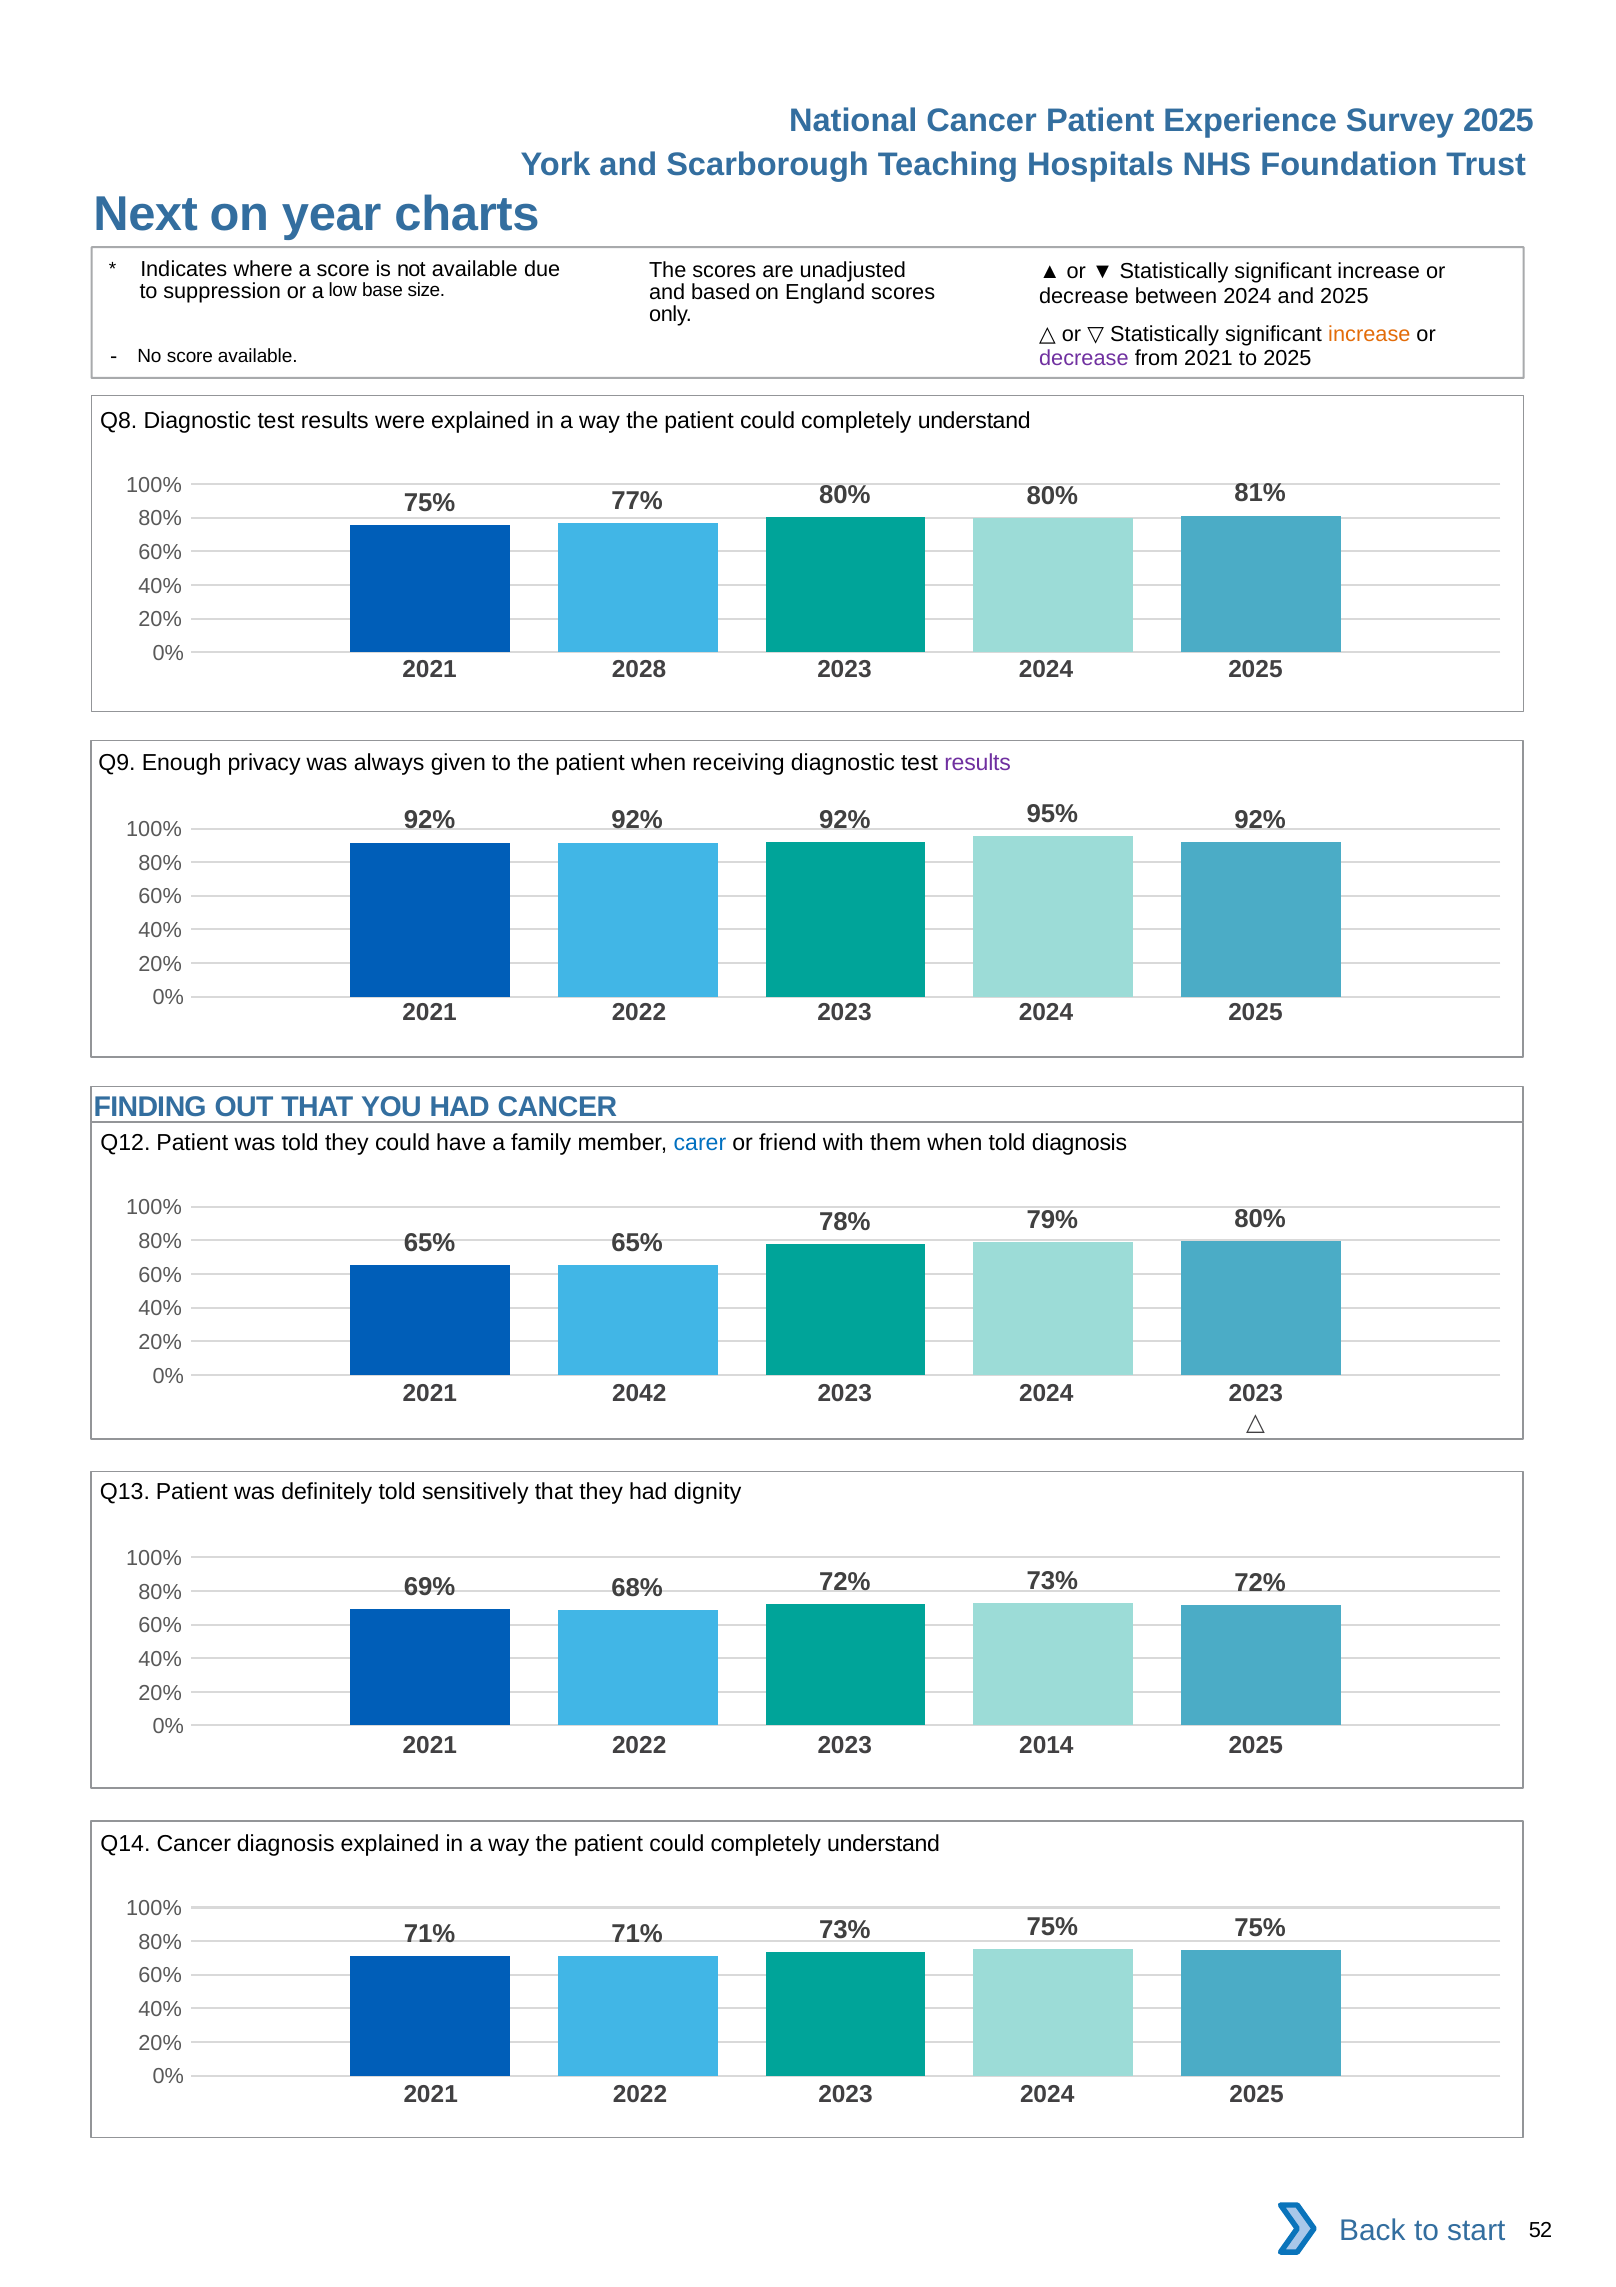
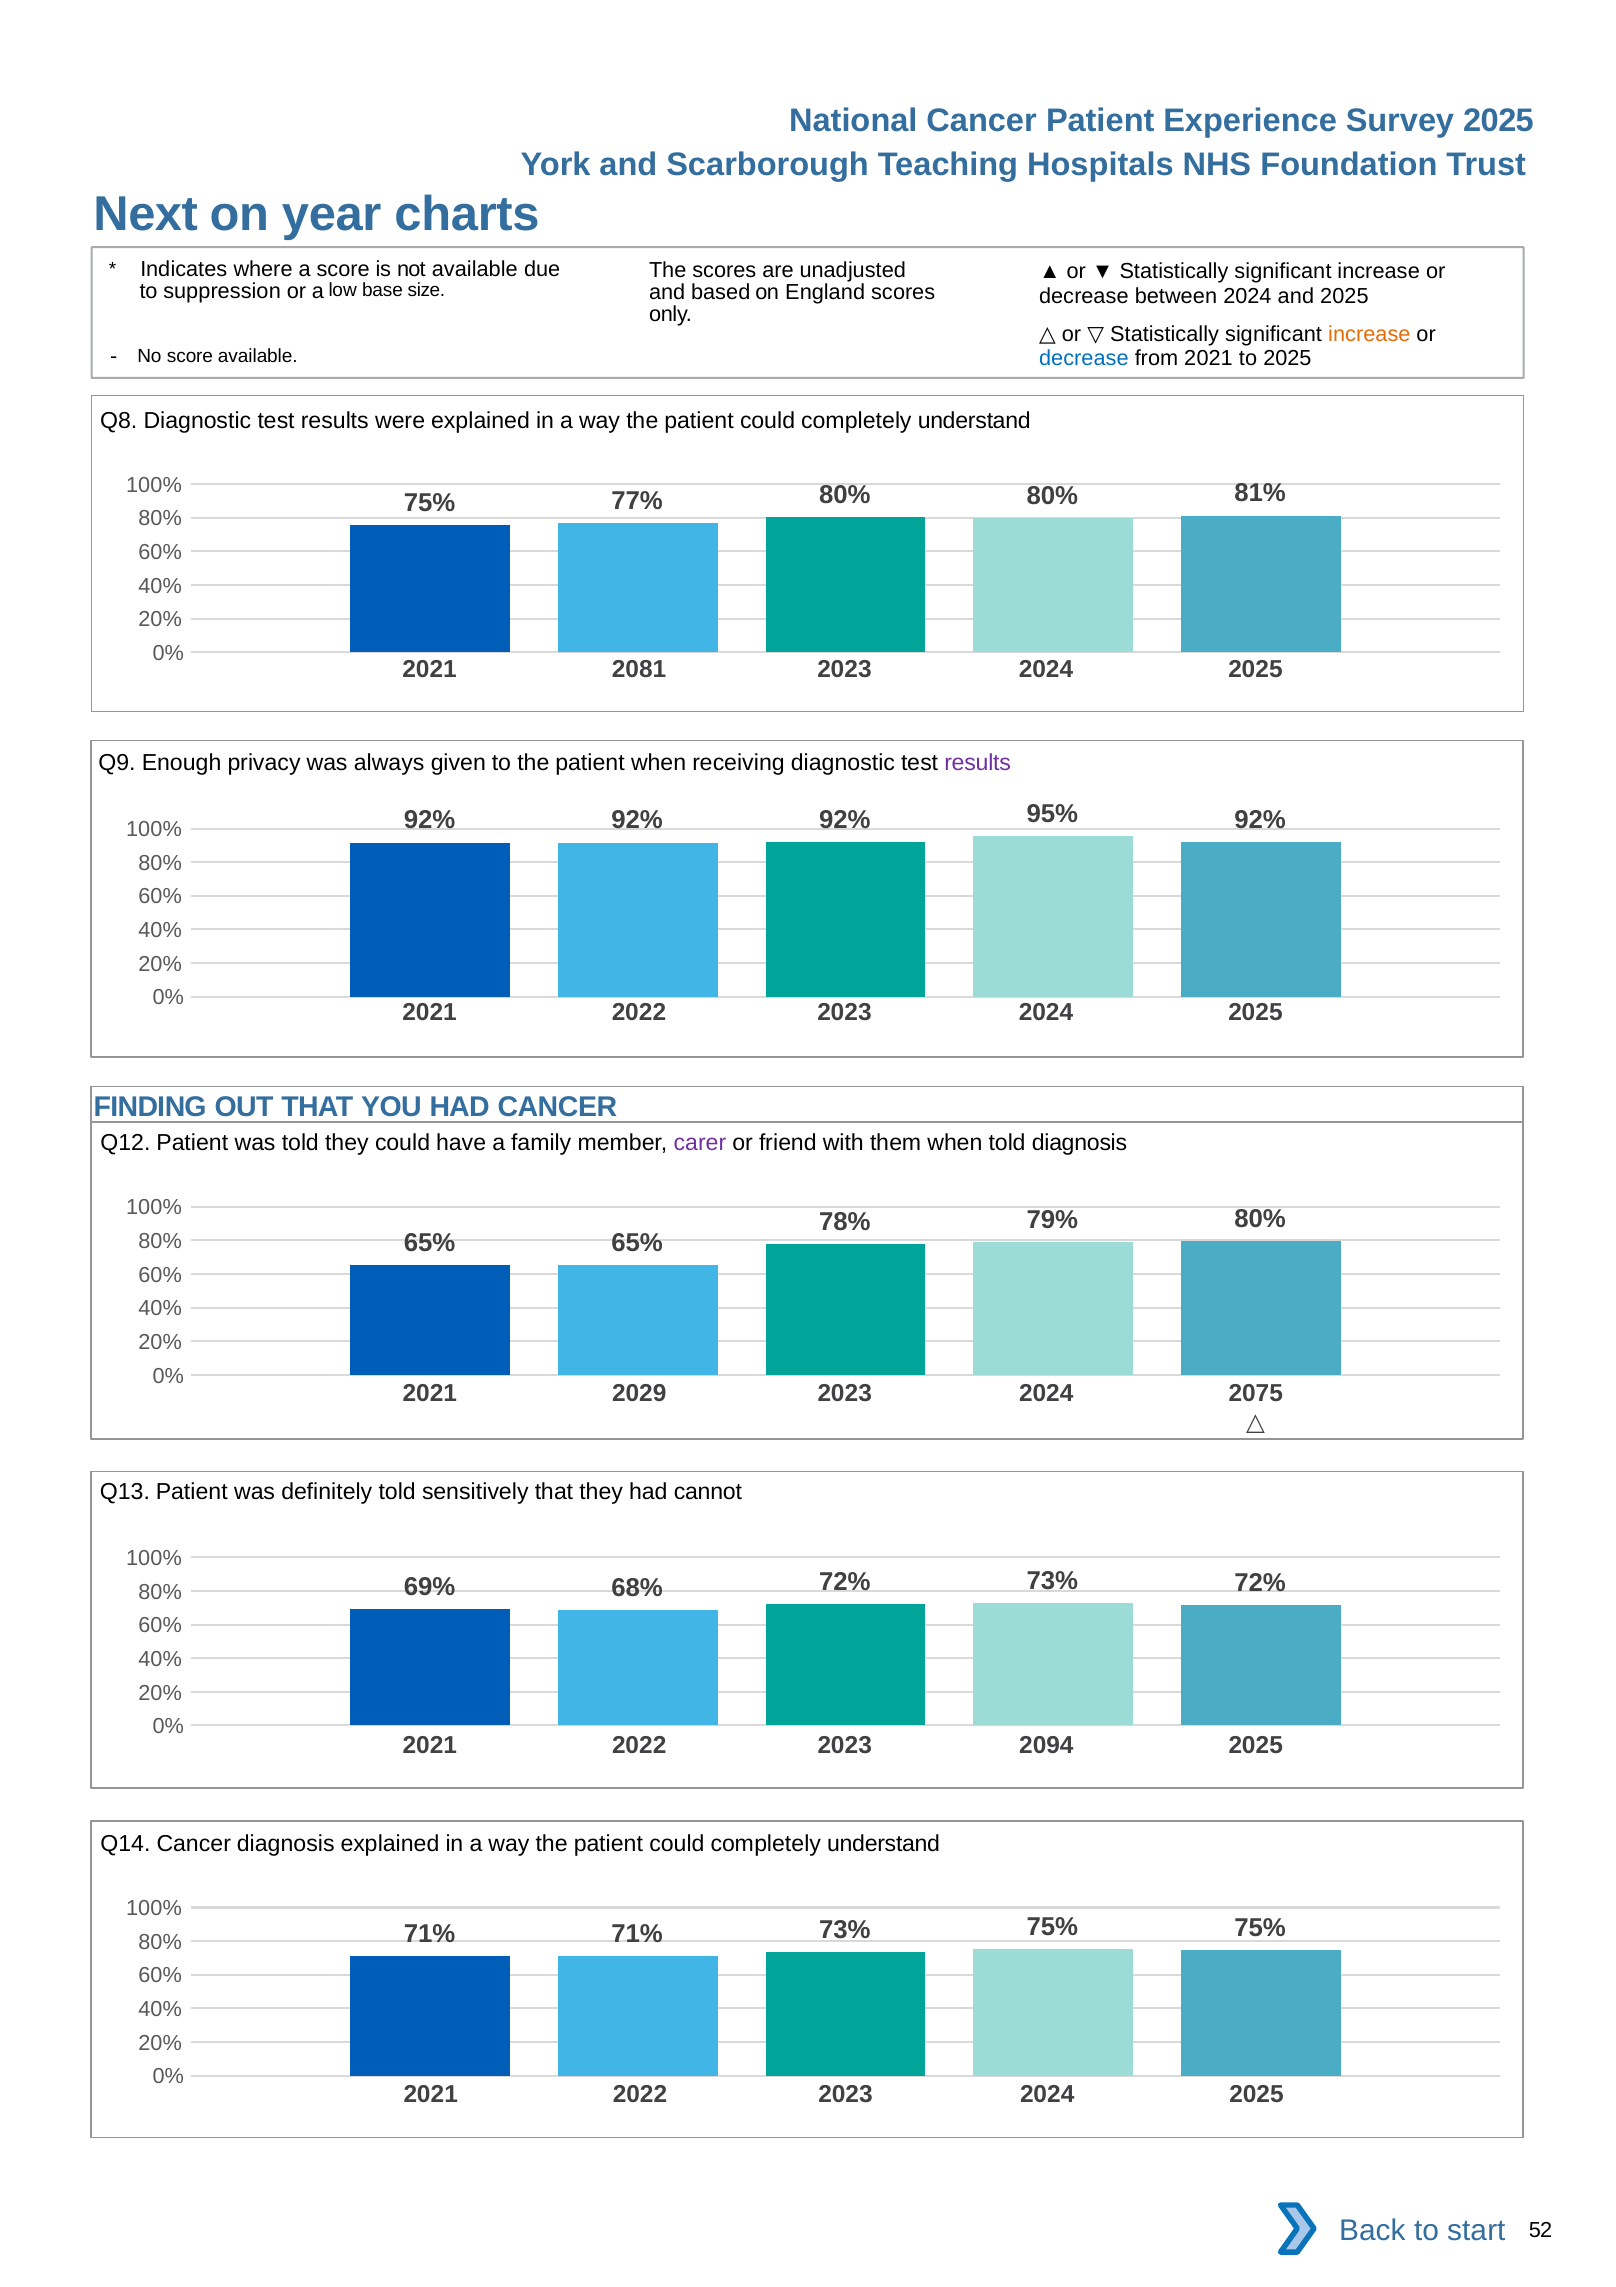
decrease at (1084, 359) colour: purple -> blue
2028: 2028 -> 2081
carer colour: blue -> purple
2042: 2042 -> 2029
2024 2023: 2023 -> 2075
dignity: dignity -> cannot
2014: 2014 -> 2094
